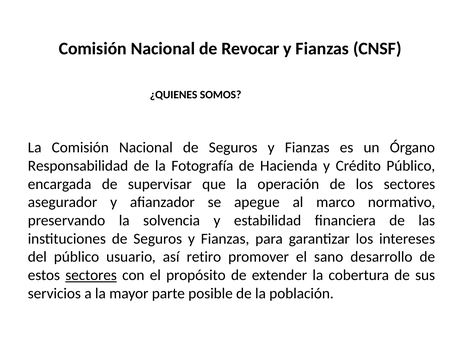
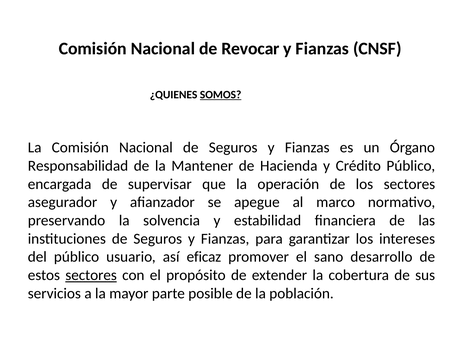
SOMOS underline: none -> present
Fotografía: Fotografía -> Mantener
retiro: retiro -> eficaz
